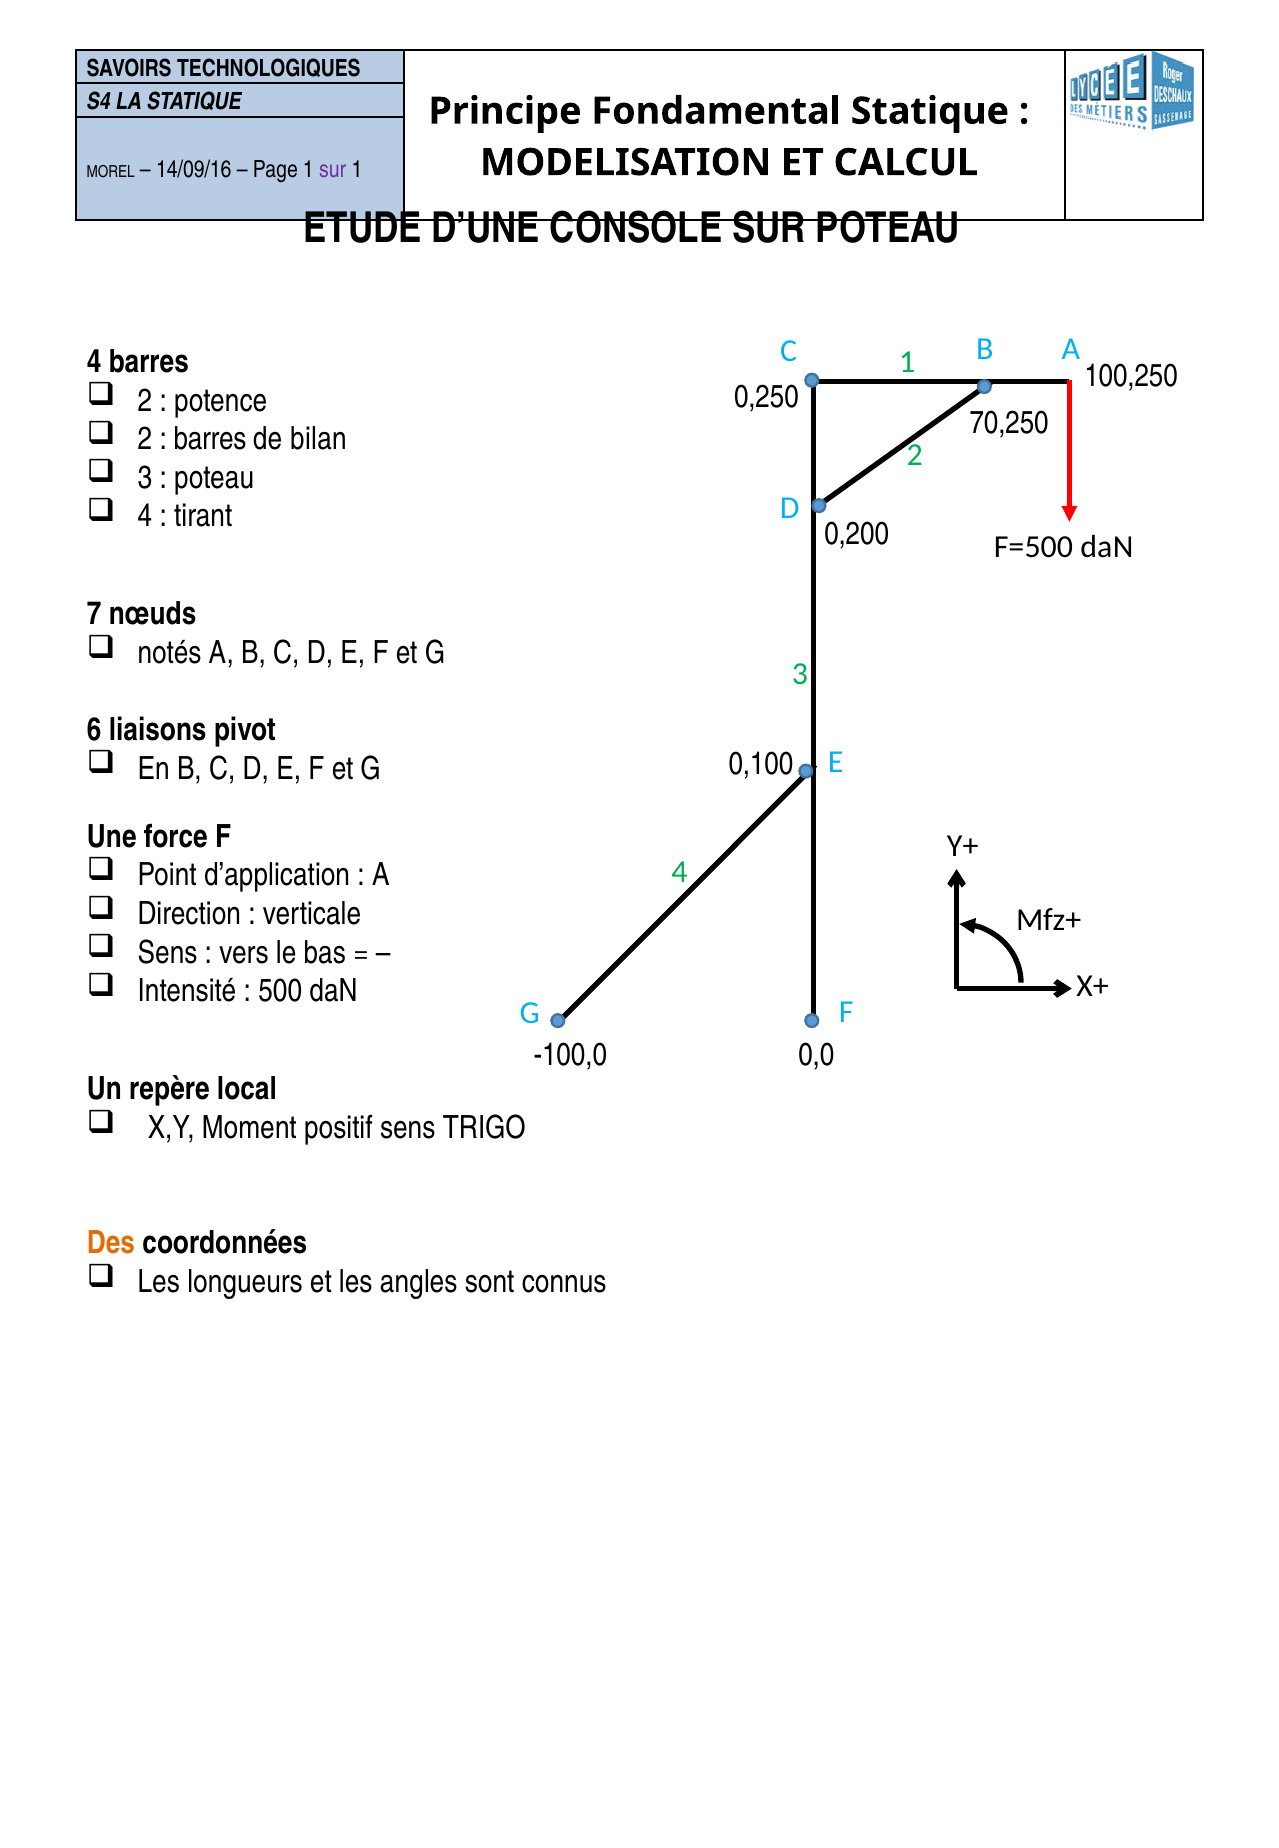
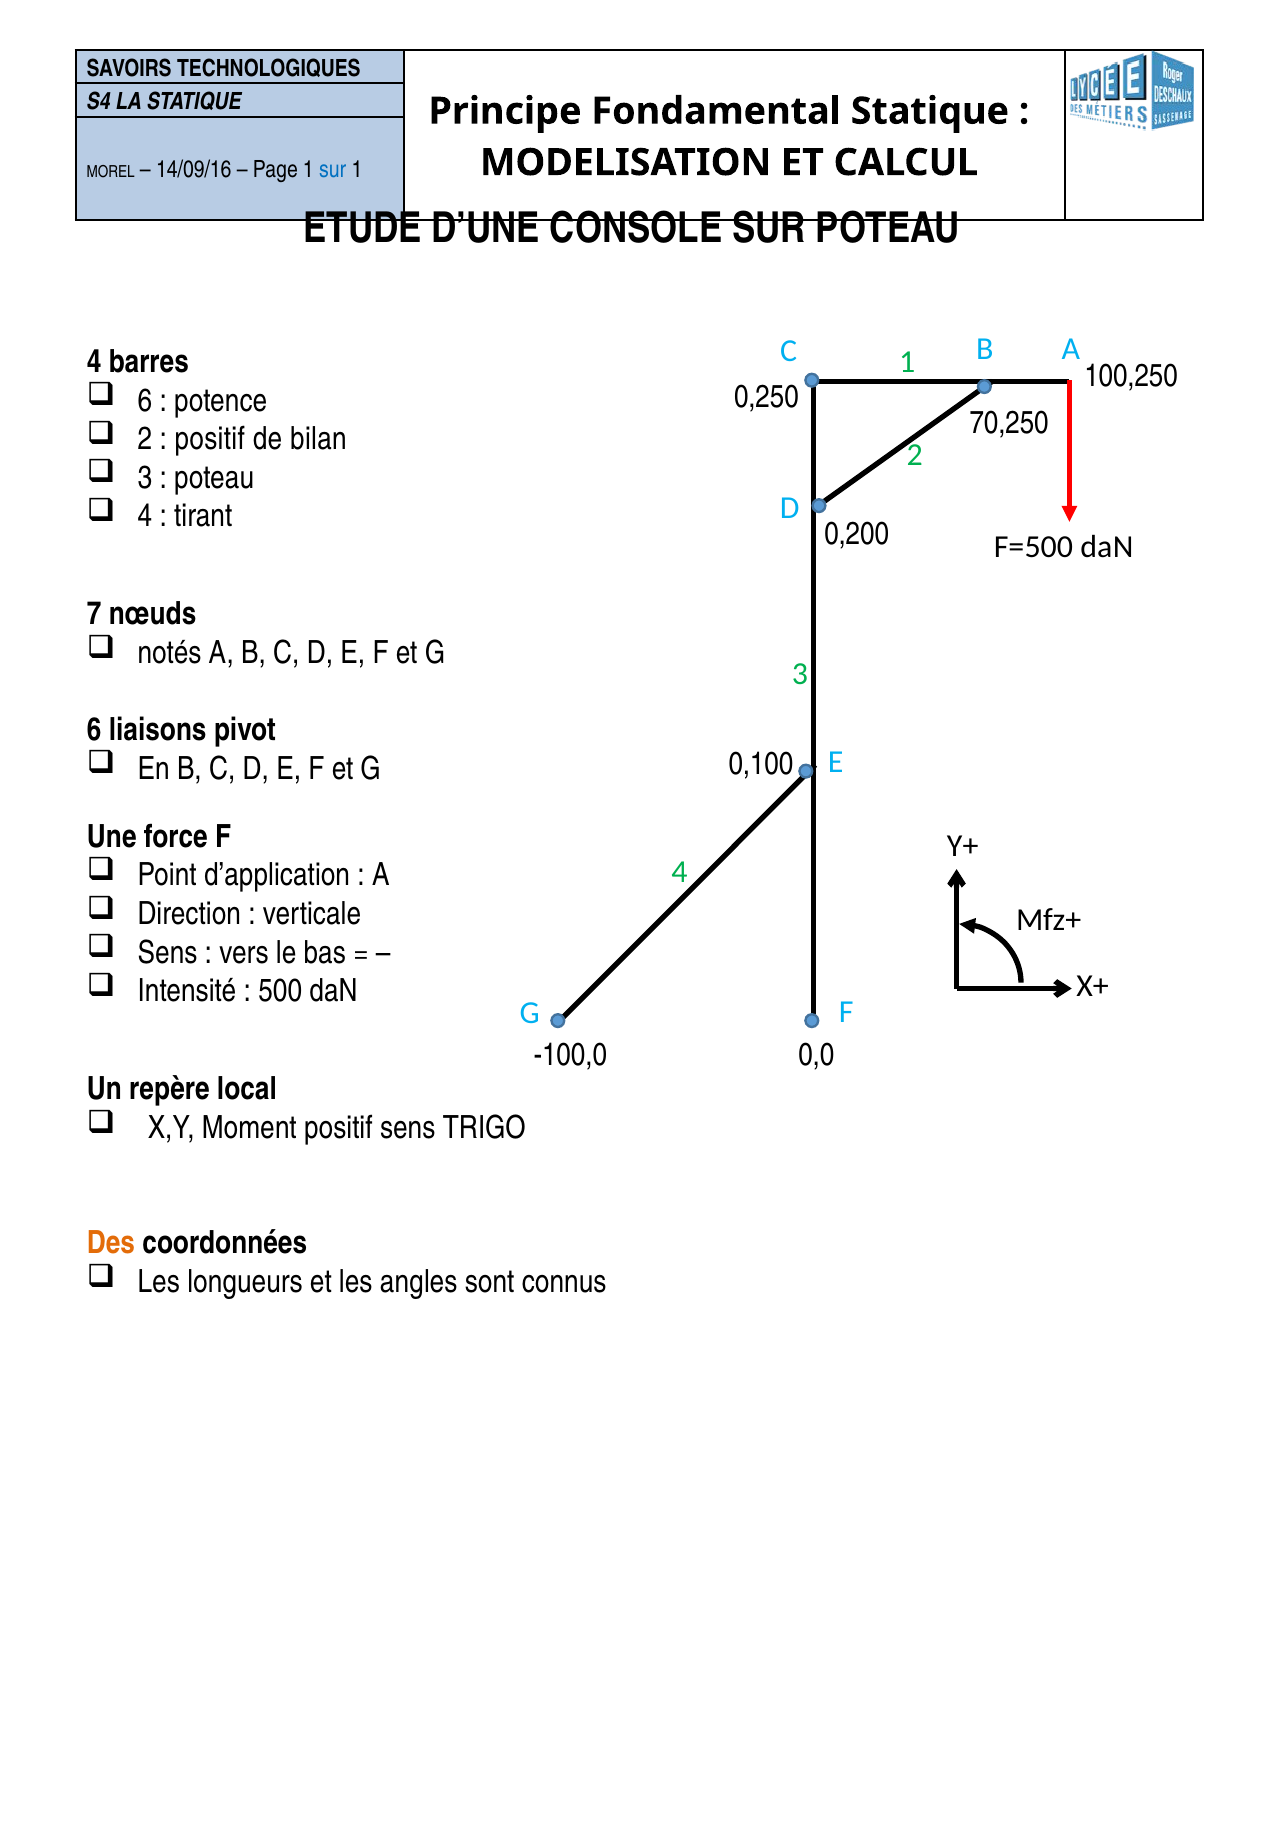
sur at (333, 170) colour: purple -> blue
2 at (145, 400): 2 -> 6
barres at (210, 439): barres -> positif
